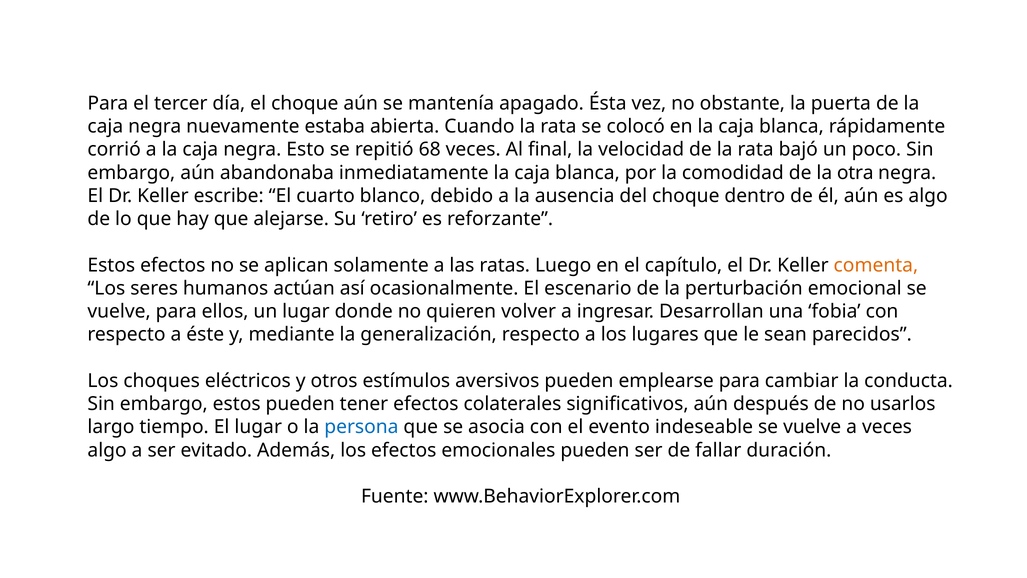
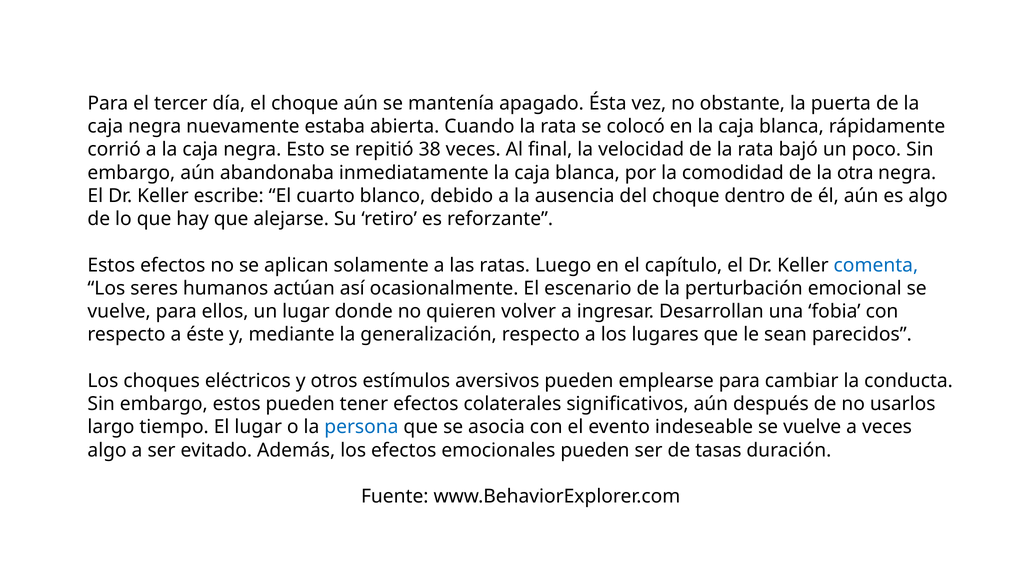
68: 68 -> 38
comenta colour: orange -> blue
fallar: fallar -> tasas
